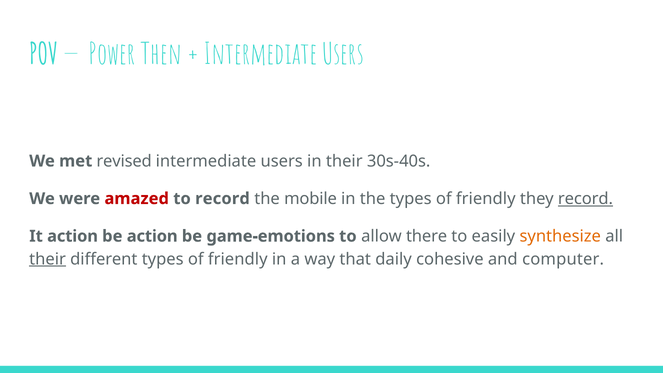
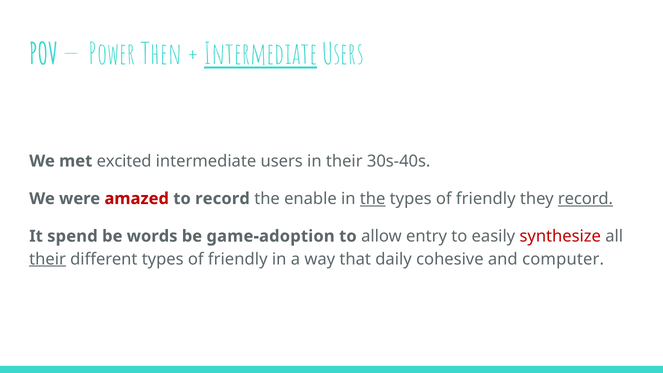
Intermediate at (261, 55) underline: none -> present
revised: revised -> excited
mobile: mobile -> enable
the at (373, 199) underline: none -> present
It action: action -> spend
be action: action -> words
game-emotions: game-emotions -> game-adoption
there: there -> entry
synthesize colour: orange -> red
